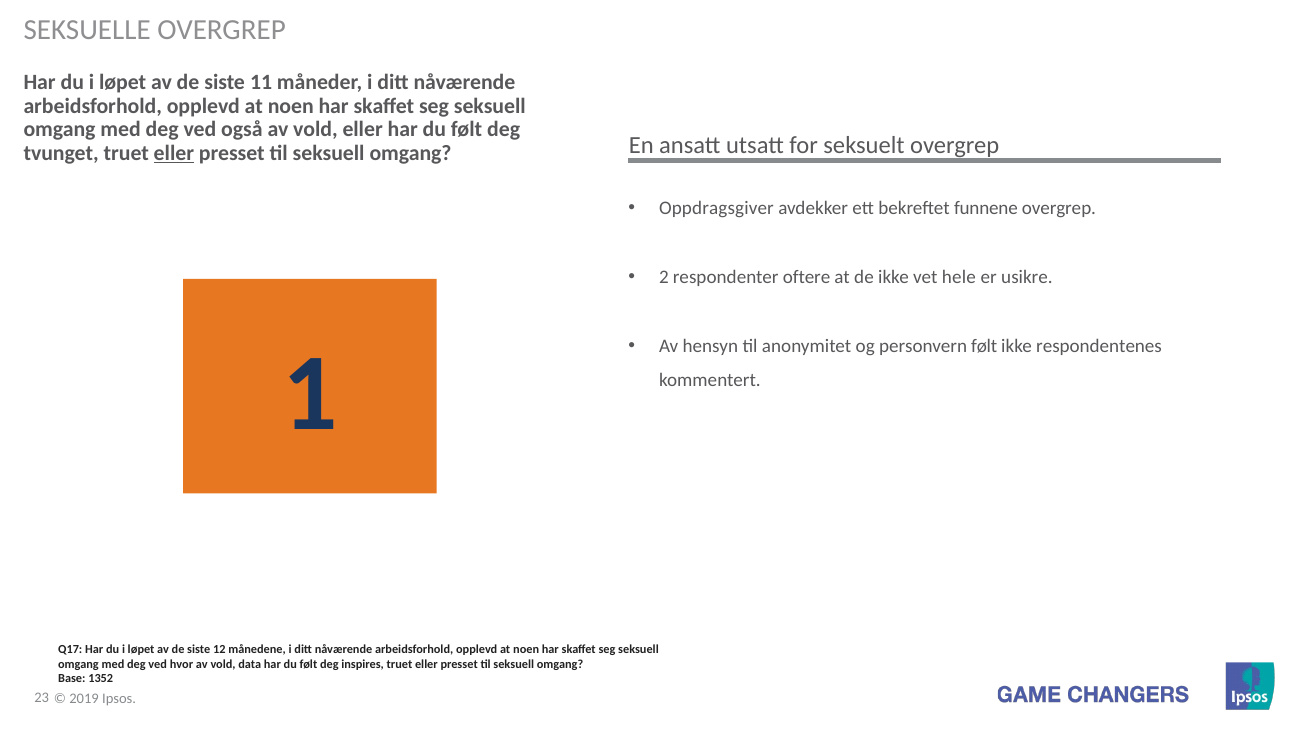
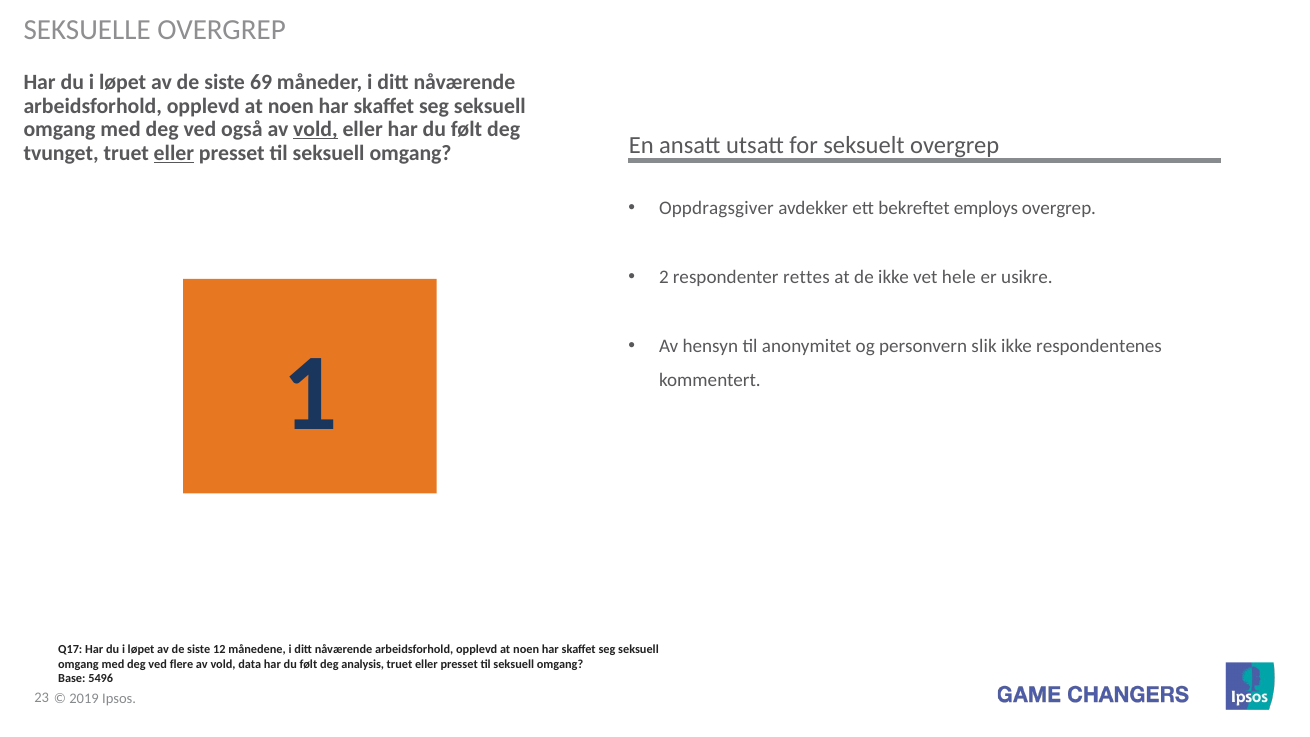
11: 11 -> 69
vold at (315, 129) underline: none -> present
funnene: funnene -> employs
oftere: oftere -> rettes
personvern følt: følt -> slik
hvor: hvor -> flere
inspires: inspires -> analysis
1352: 1352 -> 5496
